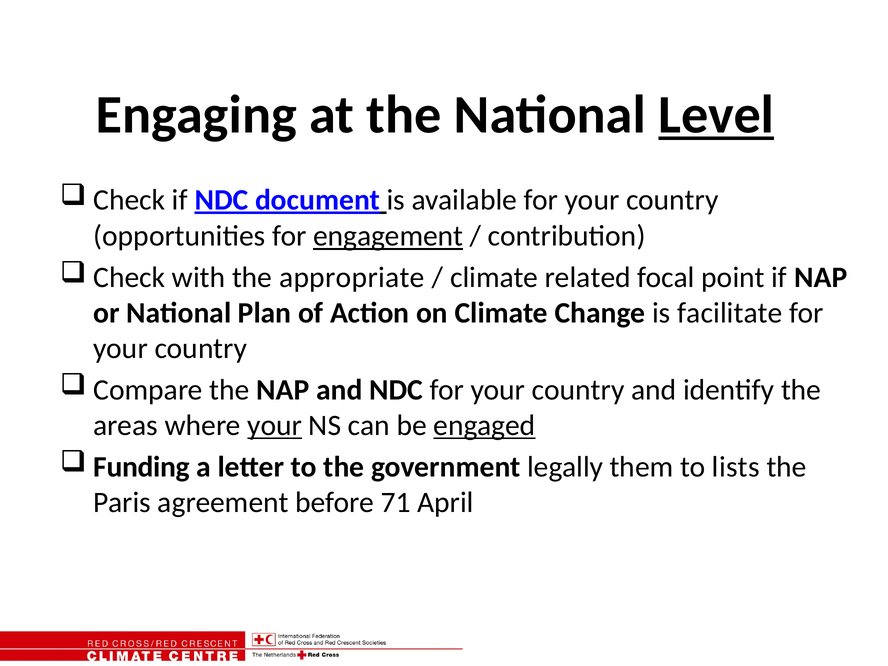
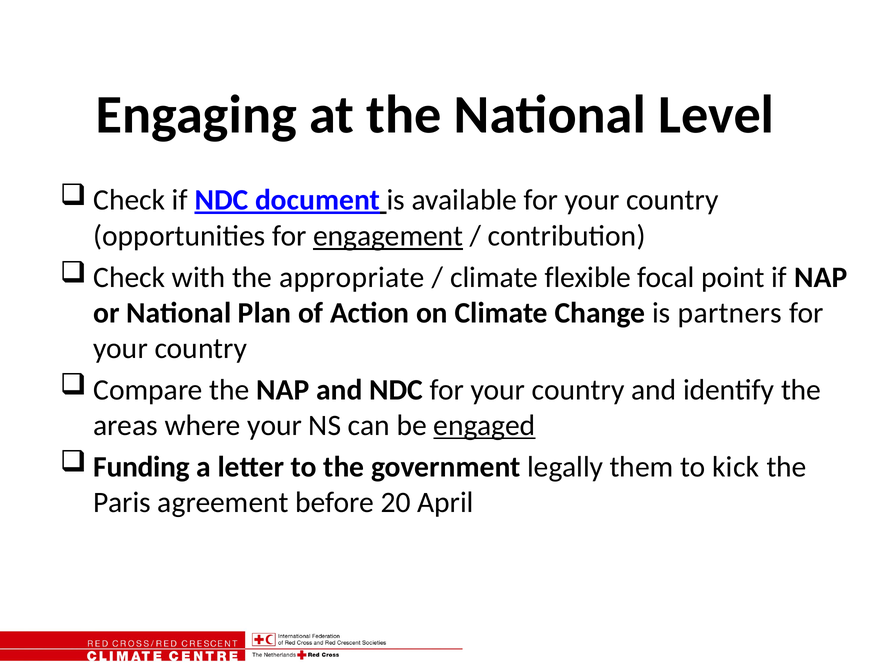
Level underline: present -> none
related: related -> flexible
facilitate: facilitate -> partners
your at (275, 426) underline: present -> none
lists: lists -> kick
71: 71 -> 20
